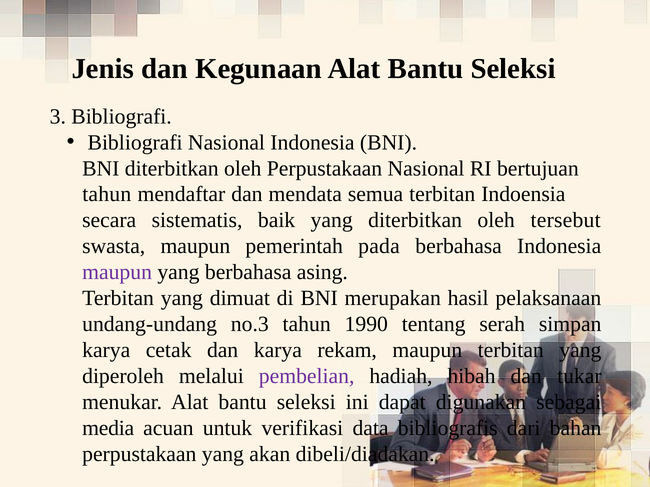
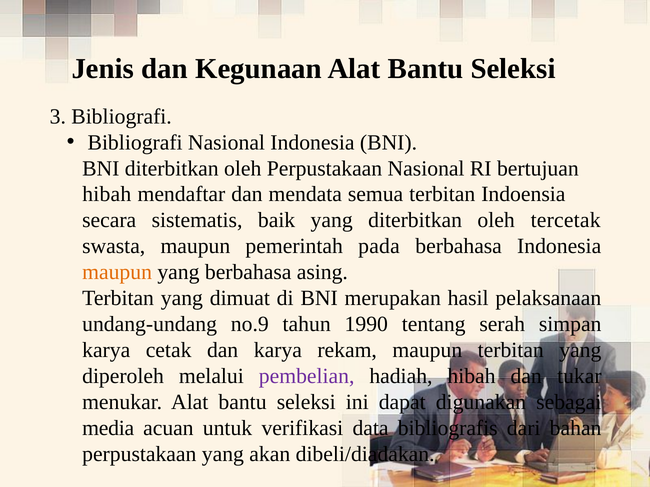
tahun at (107, 195): tahun -> hibah
tersebut: tersebut -> tercetak
maupun at (117, 273) colour: purple -> orange
no.3: no.3 -> no.9
